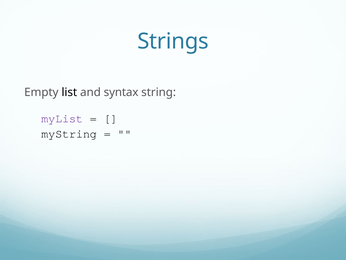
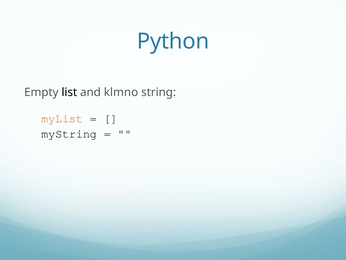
Strings: Strings -> Python
syntax: syntax -> klmno
myList colour: purple -> orange
